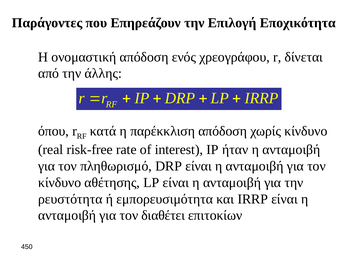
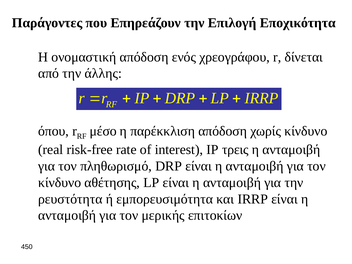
κατά: κατά -> μέσο
ήταν: ήταν -> τρεις
διαθέτει: διαθέτει -> μερικής
